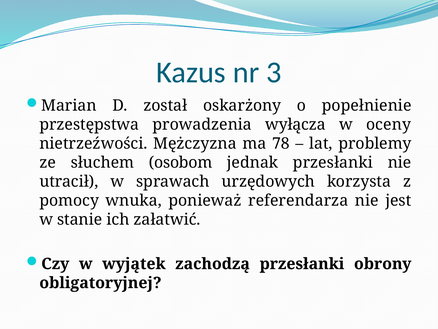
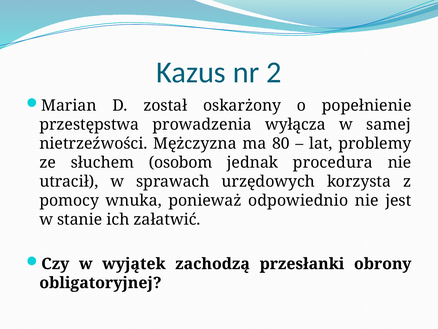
3: 3 -> 2
oceny: oceny -> samej
78: 78 -> 80
jednak przesłanki: przesłanki -> procedura
referendarza: referendarza -> odpowiednio
